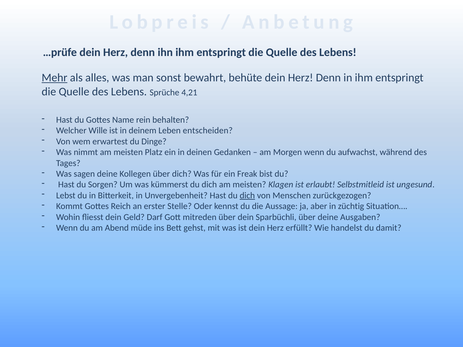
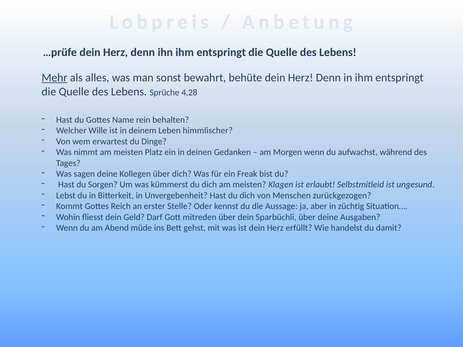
4,21: 4,21 -> 4,28
entscheiden: entscheiden -> himmlischer
dich at (247, 196) underline: present -> none
